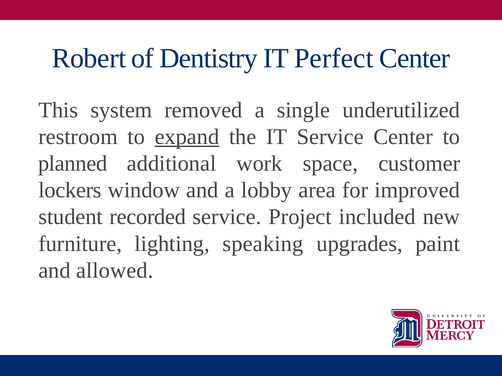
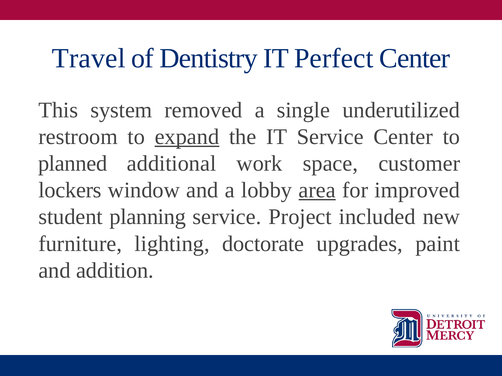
Robert: Robert -> Travel
area underline: none -> present
recorded: recorded -> planning
speaking: speaking -> doctorate
allowed: allowed -> addition
